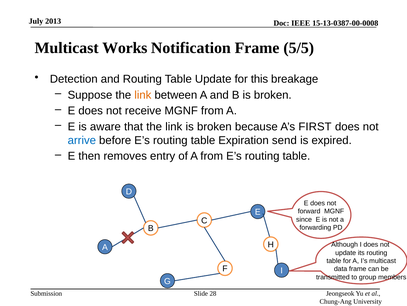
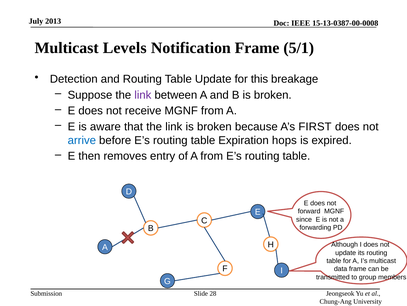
Works: Works -> Levels
5/5: 5/5 -> 5/1
link at (143, 95) colour: orange -> purple
send: send -> hops
